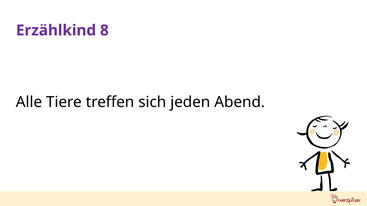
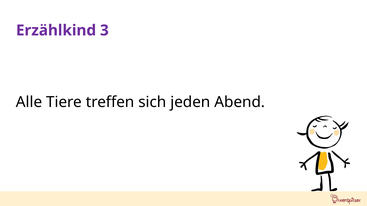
8: 8 -> 3
